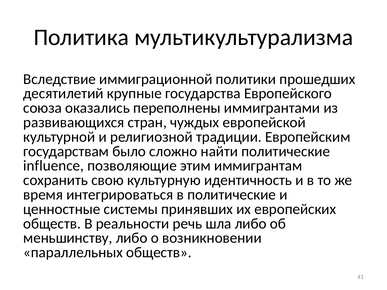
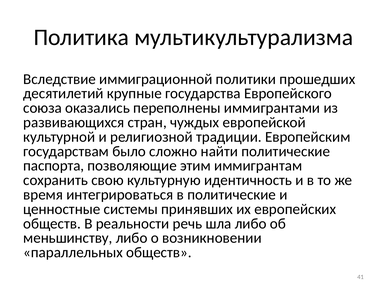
influence: influence -> паспорта
